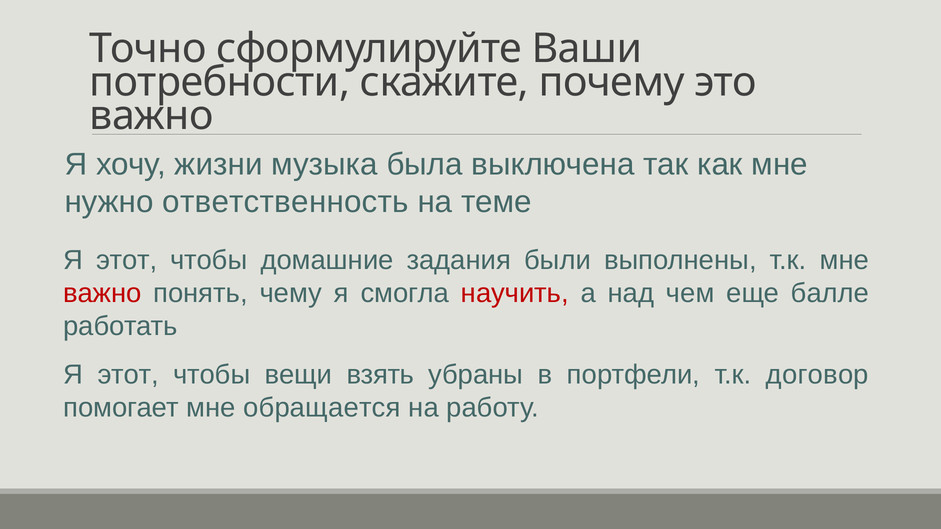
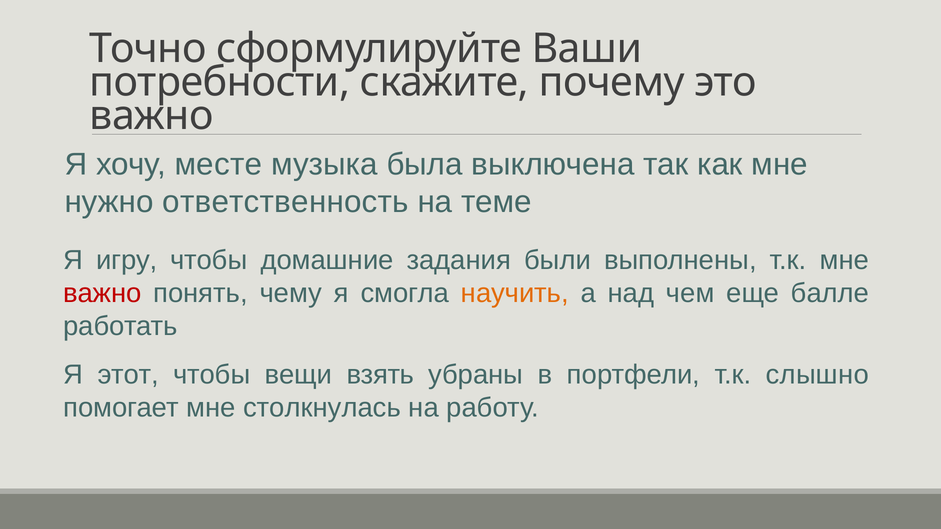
жизни: жизни -> месте
этот at (127, 261): этот -> игру
научить colour: red -> orange
договор: договор -> слышно
обращается: обращается -> столкнулась
